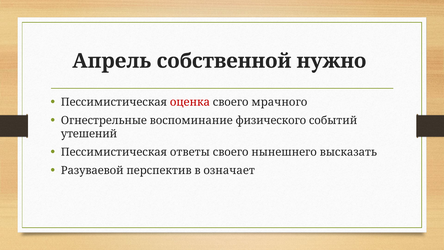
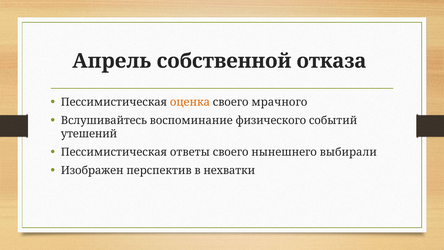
нужно: нужно -> отказа
оценка colour: red -> orange
Огнестрельные: Огнестрельные -> Вслушивайтесь
высказать: высказать -> выбирали
Разуваевой: Разуваевой -> Изображен
означает: означает -> нехватки
